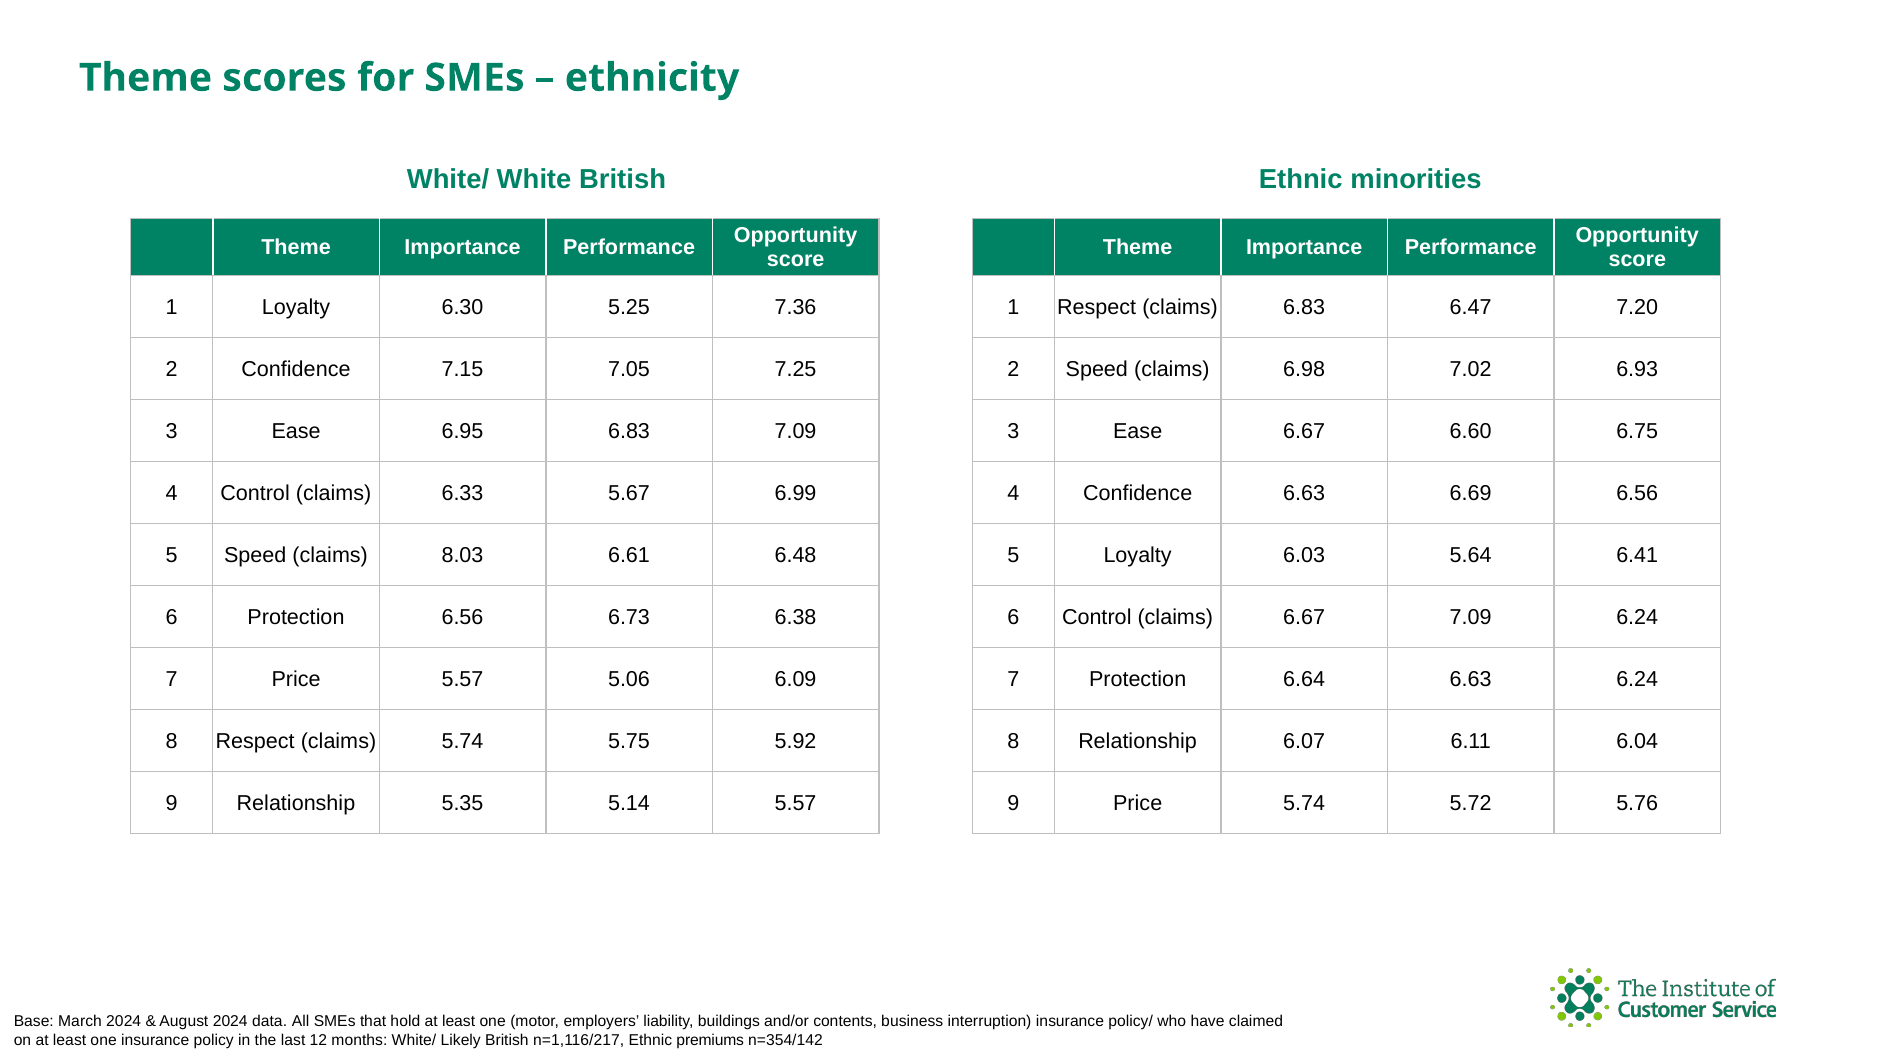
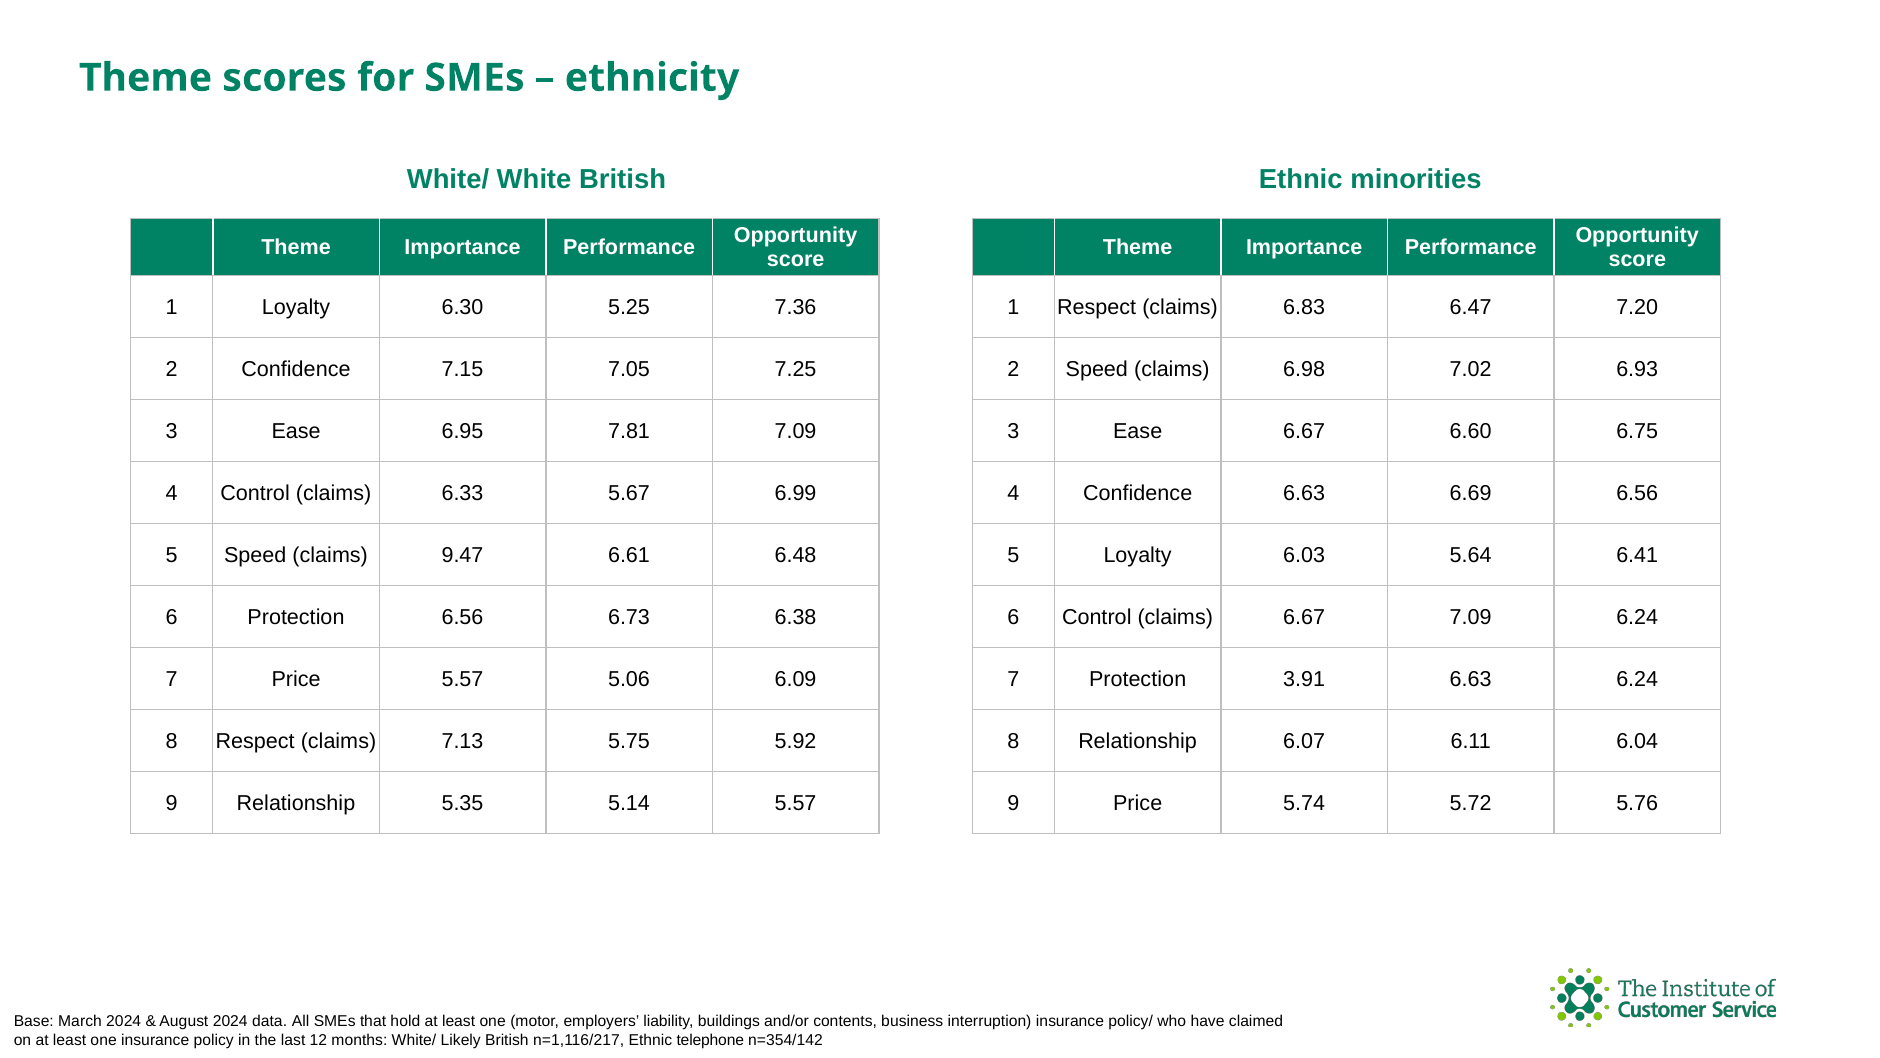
6.95 6.83: 6.83 -> 7.81
8.03: 8.03 -> 9.47
6.64: 6.64 -> 3.91
claims 5.74: 5.74 -> 7.13
premiums: premiums -> telephone
